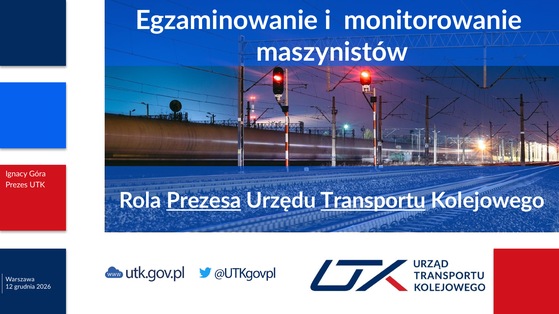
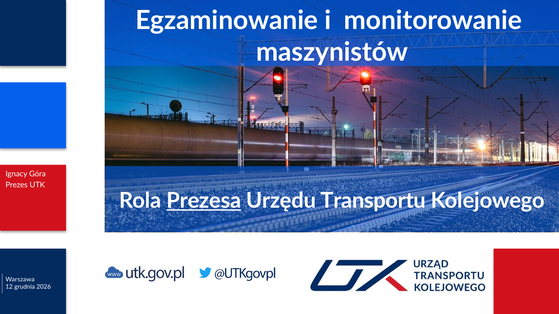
Transportu underline: present -> none
